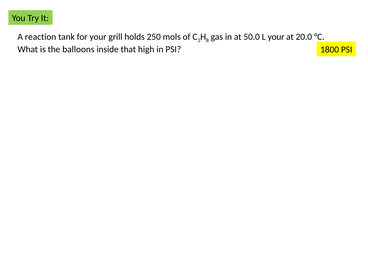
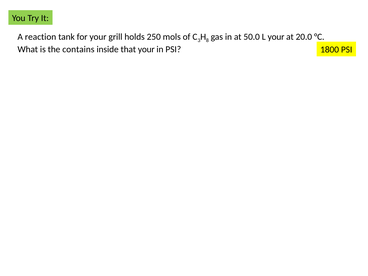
balloons: balloons -> contains
that high: high -> your
